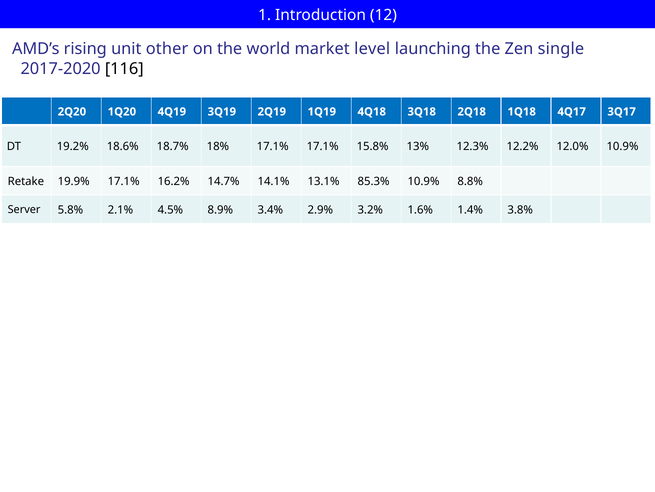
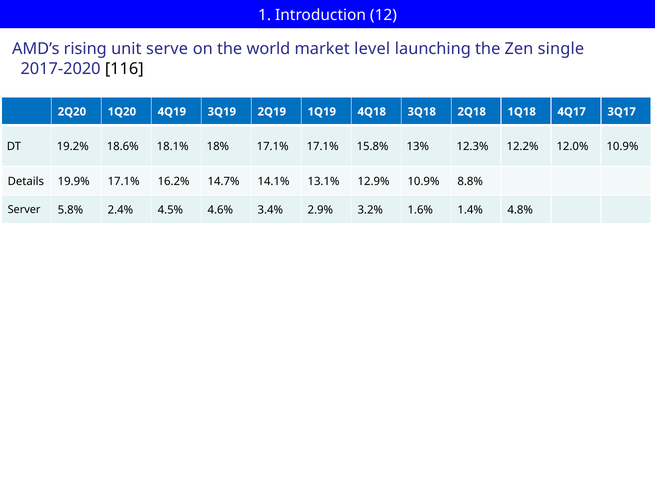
other: other -> serve
18.7%: 18.7% -> 18.1%
Retake: Retake -> Details
85.3%: 85.3% -> 12.9%
2.1%: 2.1% -> 2.4%
8.9%: 8.9% -> 4.6%
3.8%: 3.8% -> 4.8%
